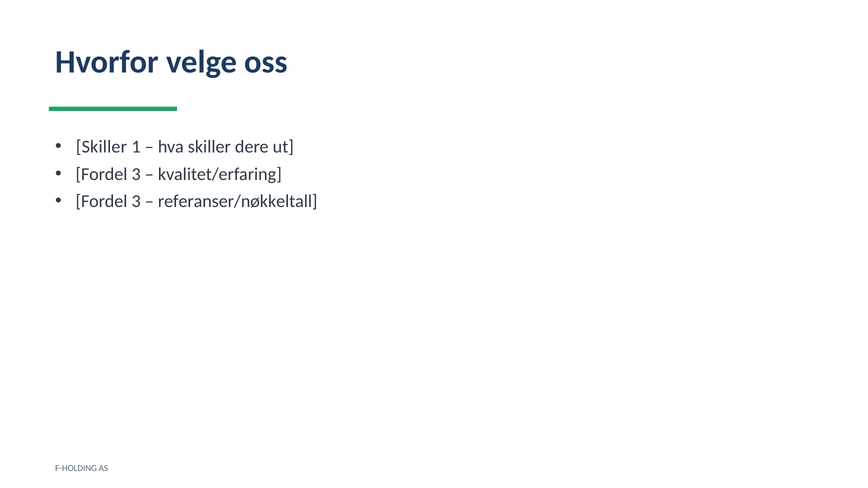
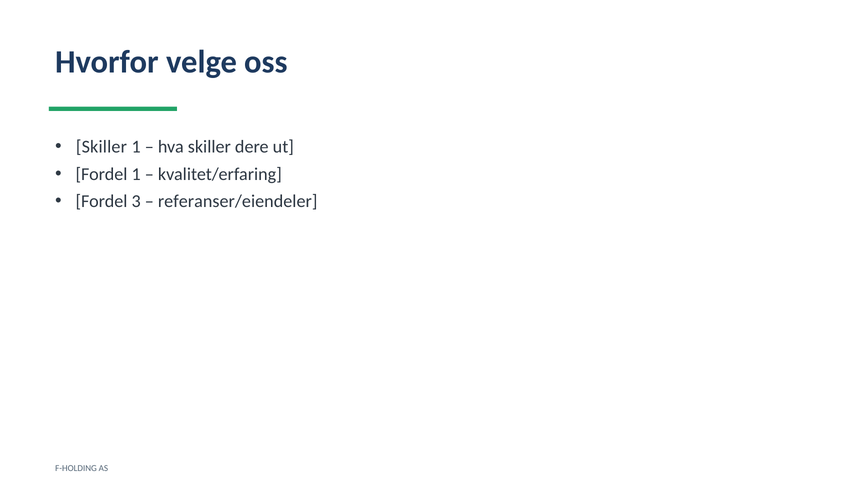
3 at (136, 174): 3 -> 1
referanser/nøkkeltall: referanser/nøkkeltall -> referanser/eiendeler
